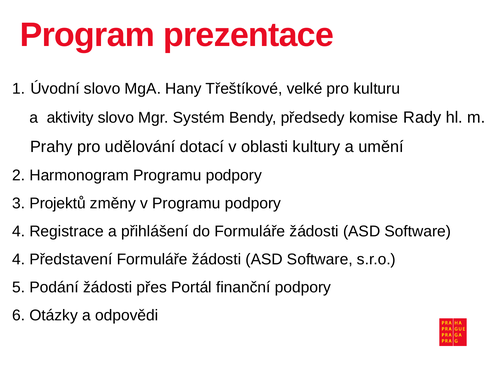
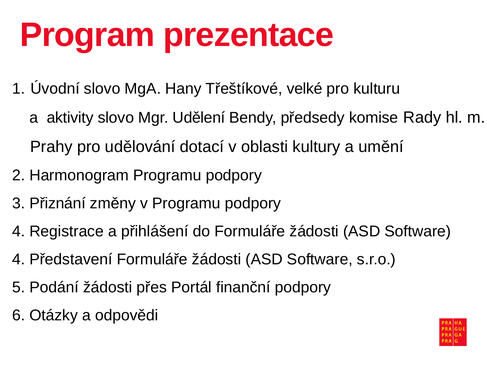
Systém: Systém -> Udělení
Projektů: Projektů -> Přiznání
